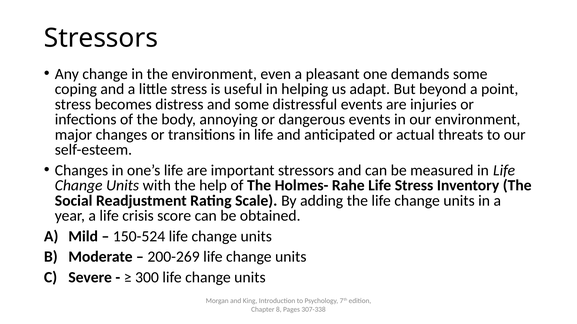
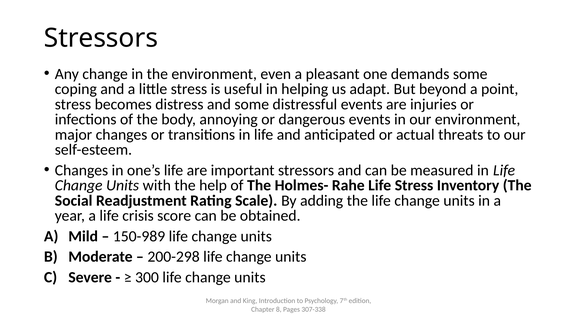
150-524: 150-524 -> 150-989
200-269: 200-269 -> 200-298
